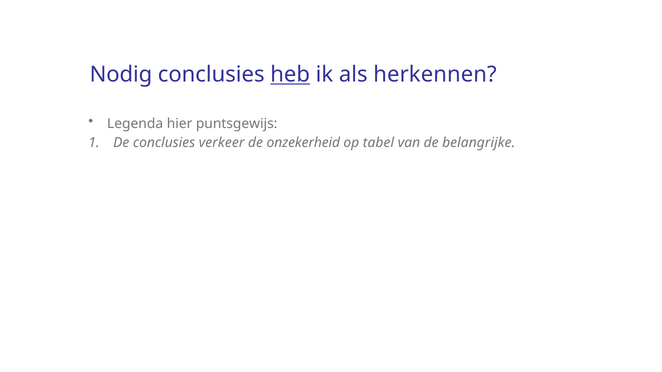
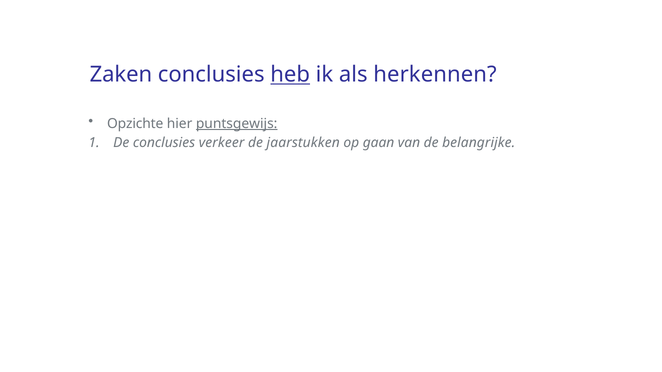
Nodig: Nodig -> Zaken
Legenda: Legenda -> Opzichte
puntsgewijs underline: none -> present
onzekerheid: onzekerheid -> jaarstukken
tabel: tabel -> gaan
